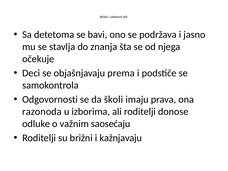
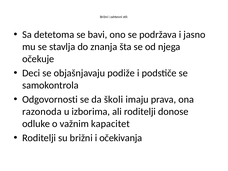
prema: prema -> podiže
saosećaju: saosećaju -> kapacitet
kažnjavaju: kažnjavaju -> očekivanja
